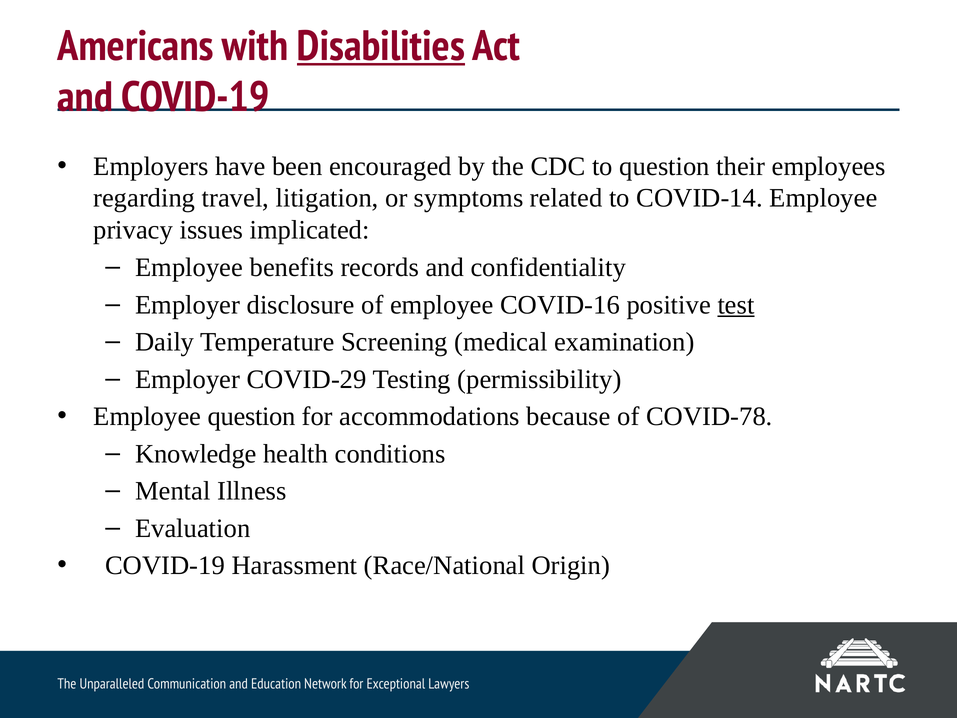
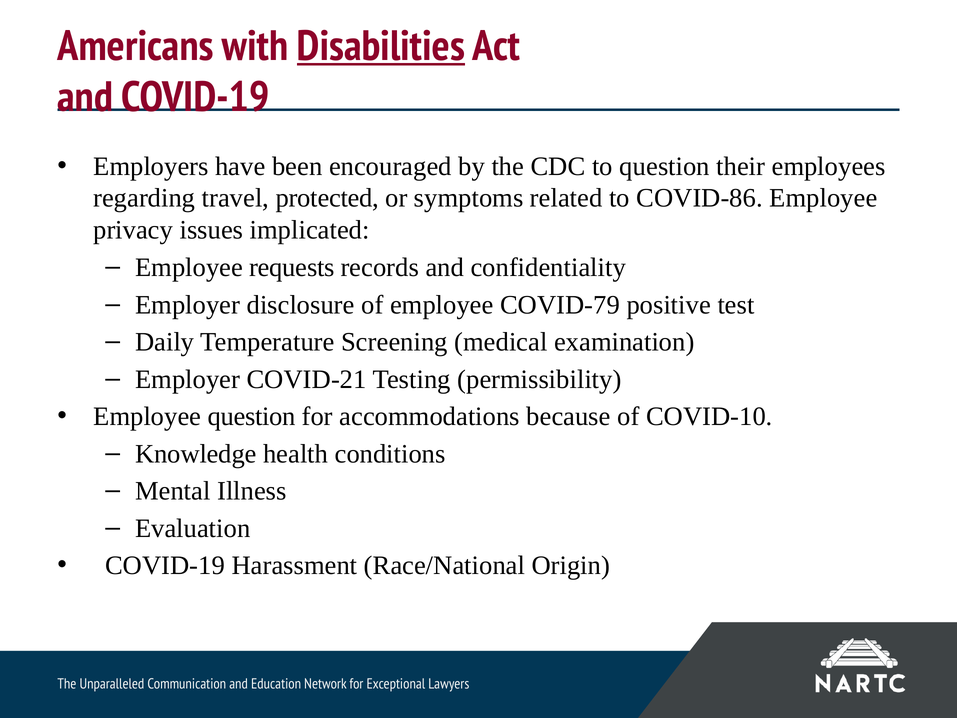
litigation: litigation -> protected
COVID-14: COVID-14 -> COVID-86
benefits: benefits -> requests
COVID-16: COVID-16 -> COVID-79
test underline: present -> none
COVID-29: COVID-29 -> COVID-21
COVID-78: COVID-78 -> COVID-10
